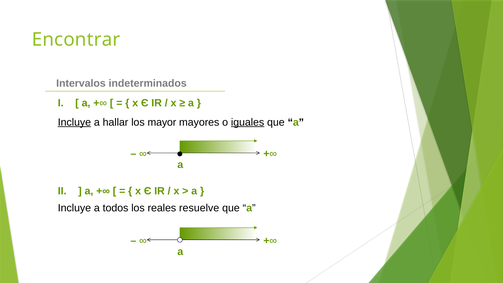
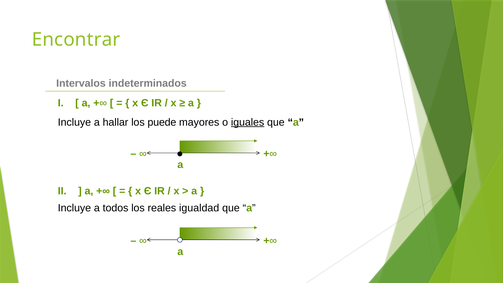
Incluye at (74, 122) underline: present -> none
mayor: mayor -> puede
resuelve: resuelve -> igualdad
